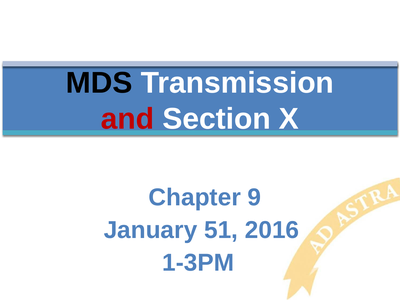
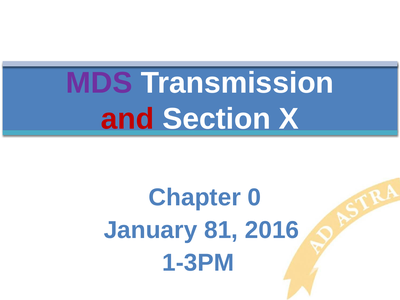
MDS colour: black -> purple
9: 9 -> 0
51: 51 -> 81
